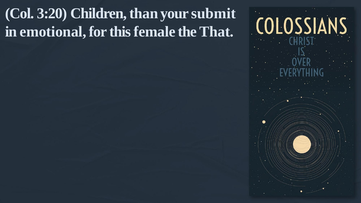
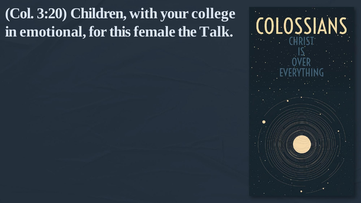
than: than -> with
submit: submit -> college
That: That -> Talk
